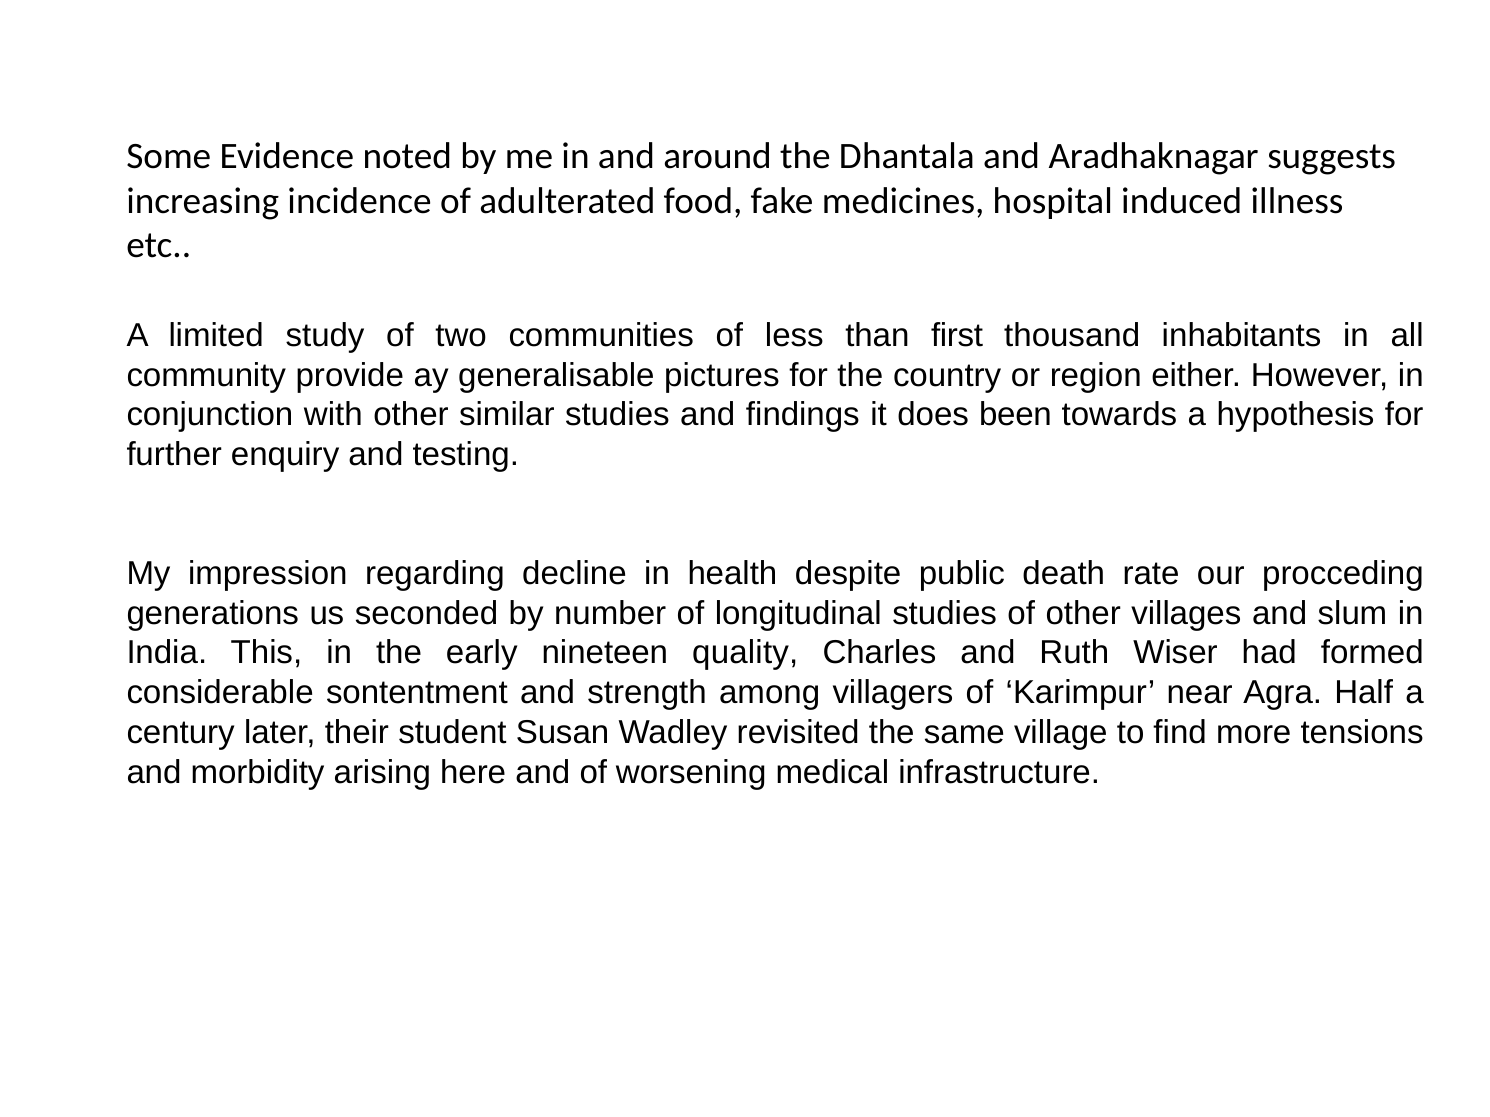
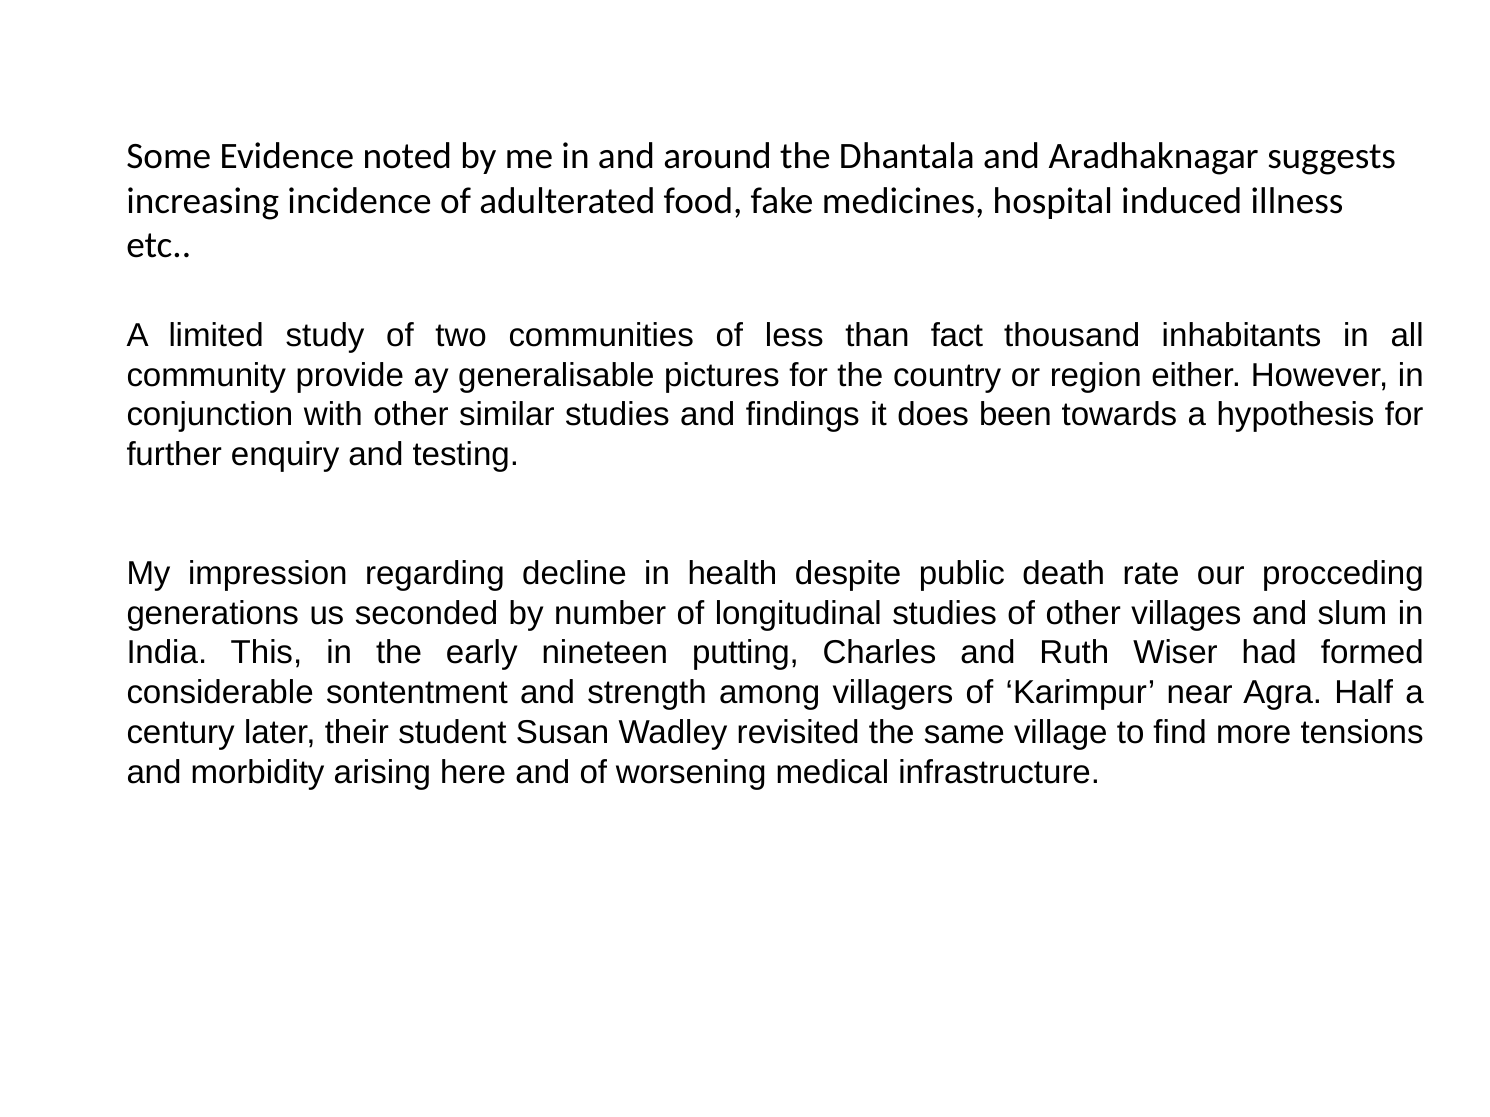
first: first -> fact
quality: quality -> putting
